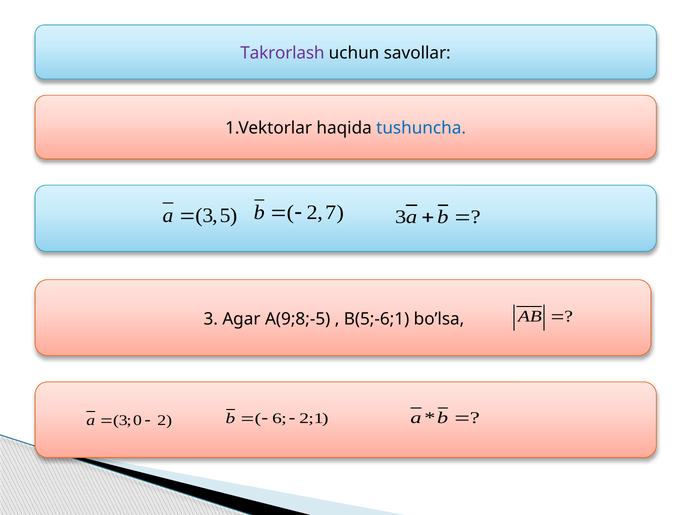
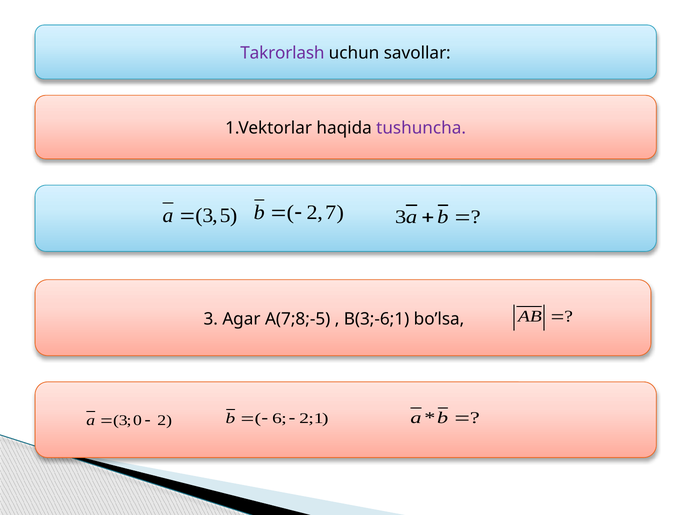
tushuncha colour: blue -> purple
A(9;8;-5: A(9;8;-5 -> A(7;8;-5
B(5;-6;1: B(5;-6;1 -> B(3;-6;1
